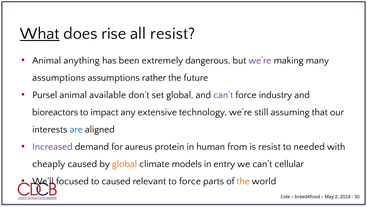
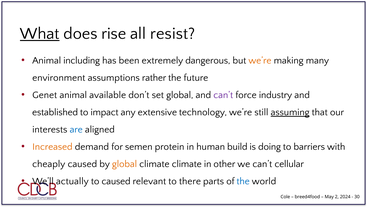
anything: anything -> including
we’re at (260, 60) colour: purple -> orange
assumptions at (59, 78): assumptions -> environment
Pursel: Pursel -> Genet
bioreactors: bioreactors -> established
assuming underline: none -> present
Increased colour: purple -> orange
aureus: aureus -> semen
from: from -> build
is resist: resist -> doing
needed: needed -> barriers
climate models: models -> climate
entry: entry -> other
focused: focused -> actually
to force: force -> there
the at (243, 181) colour: orange -> blue
